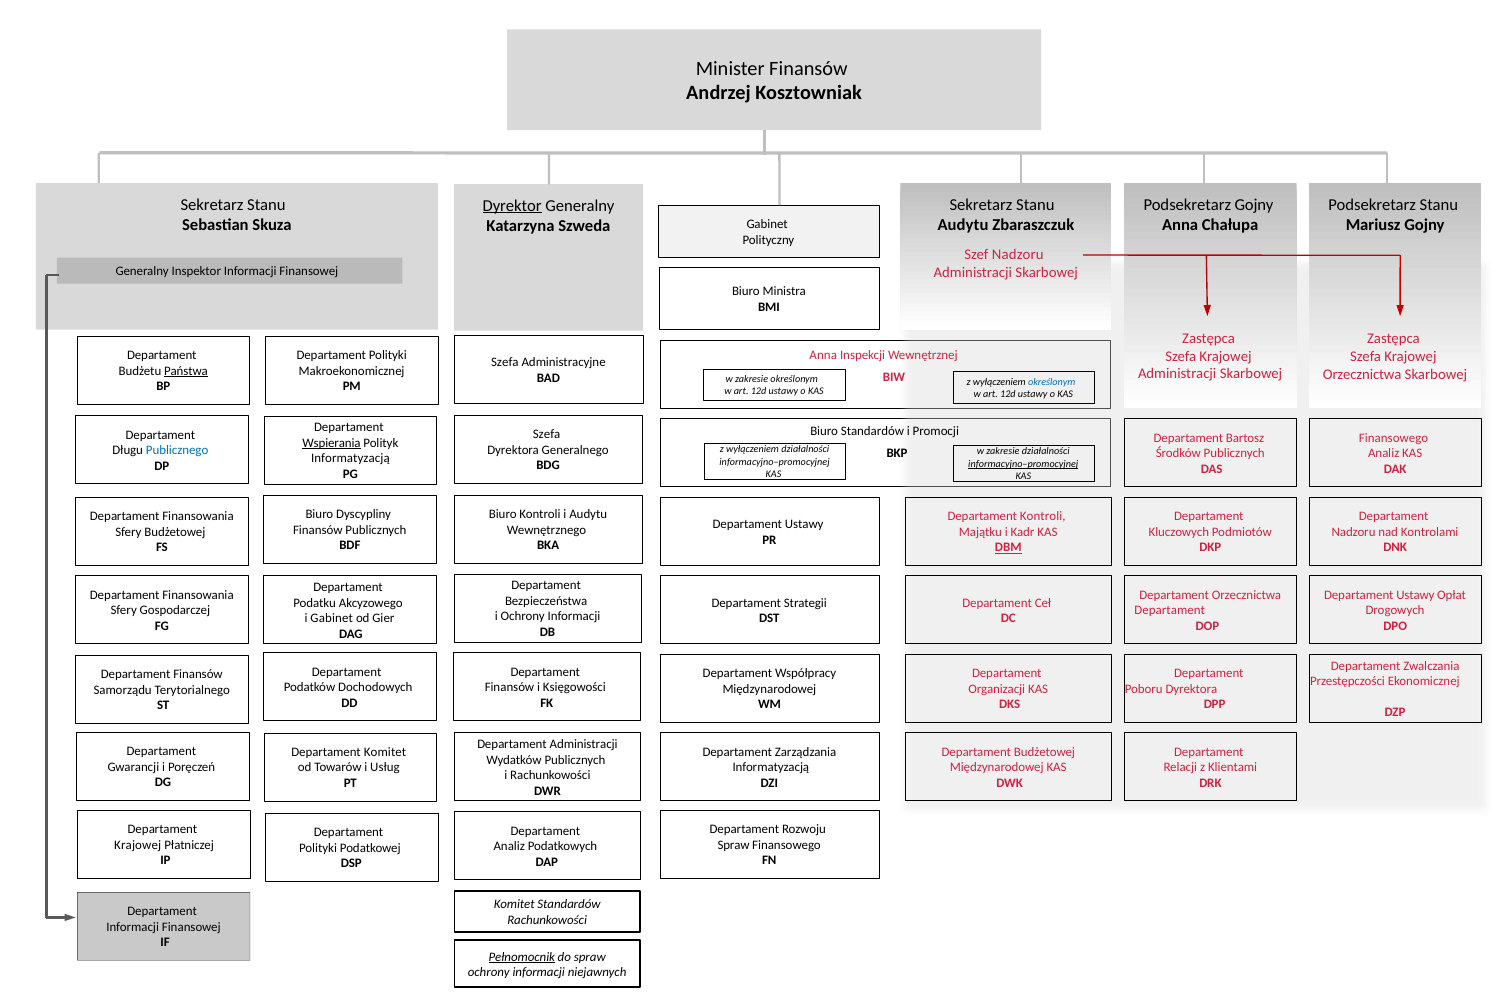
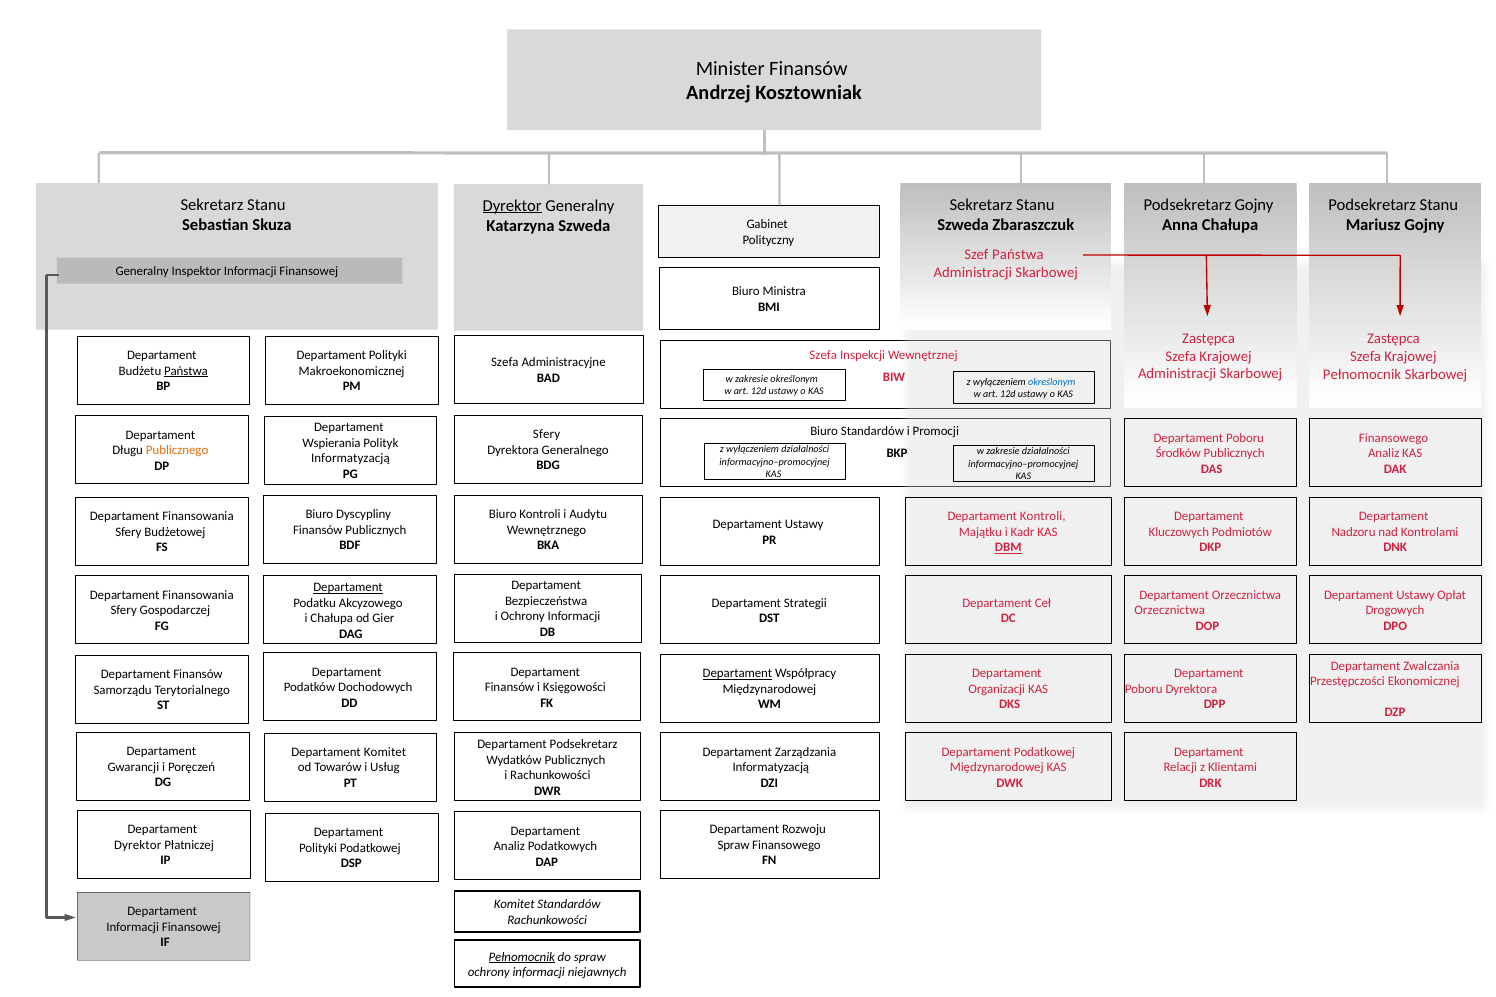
Audytu at (963, 225): Audytu -> Szweda
Szef Nadzoru: Nadzoru -> Państwa
Anna at (823, 355): Anna -> Szefa
Orzecznictwa at (1362, 374): Orzecznictwa -> Pełnomocnik
Szefa at (547, 434): Szefa -> Sfery
Bartosz at (1245, 438): Bartosz -> Poboru
Wspierania underline: present -> none
Publicznego colour: blue -> orange
informacyjno–promocyjnej at (1023, 464) underline: present -> none
Departament at (348, 588) underline: none -> present
Departament at (1170, 611): Departament -> Orzecznictwa
i Gabinet: Gabinet -> Chałupa
Departament at (738, 674) underline: none -> present
Departament Administracji: Administracji -> Podsekretarz
Departament Budżetowej: Budżetowej -> Podatkowej
Krajowej at (138, 845): Krajowej -> Dyrektor
